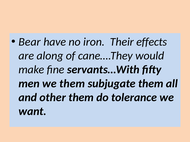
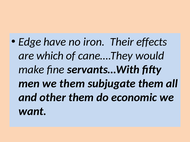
Bear: Bear -> Edge
along: along -> which
tolerance: tolerance -> economic
